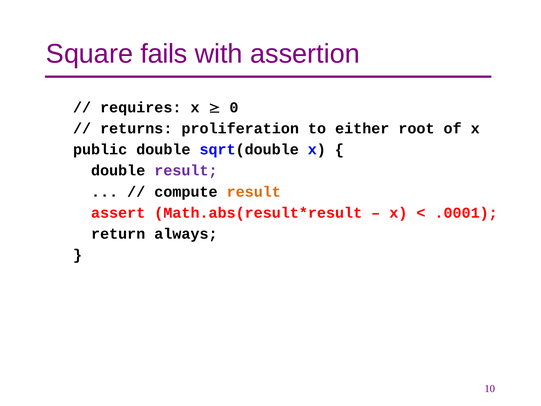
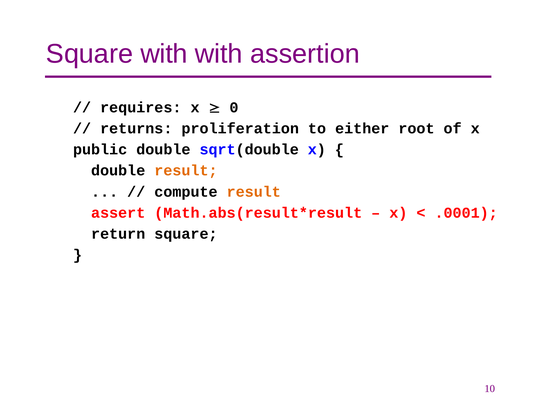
Square fails: fails -> with
result at (186, 171) colour: purple -> orange
return always: always -> square
